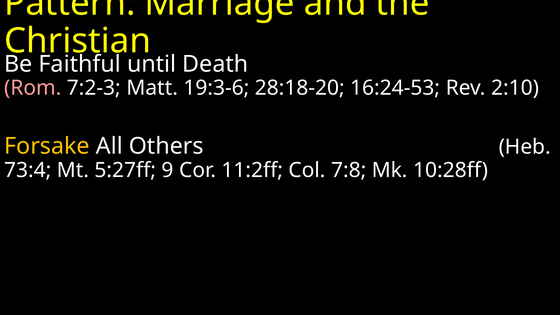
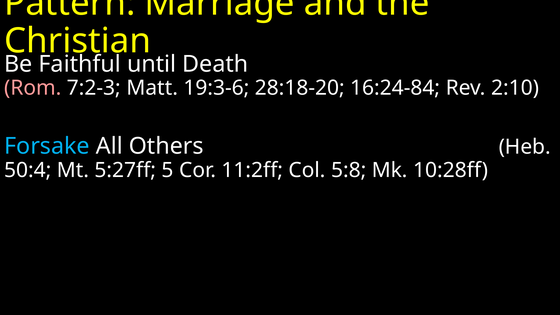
16:24-53: 16:24-53 -> 16:24-84
Forsake colour: yellow -> light blue
73:4: 73:4 -> 50:4
9: 9 -> 5
7:8: 7:8 -> 5:8
